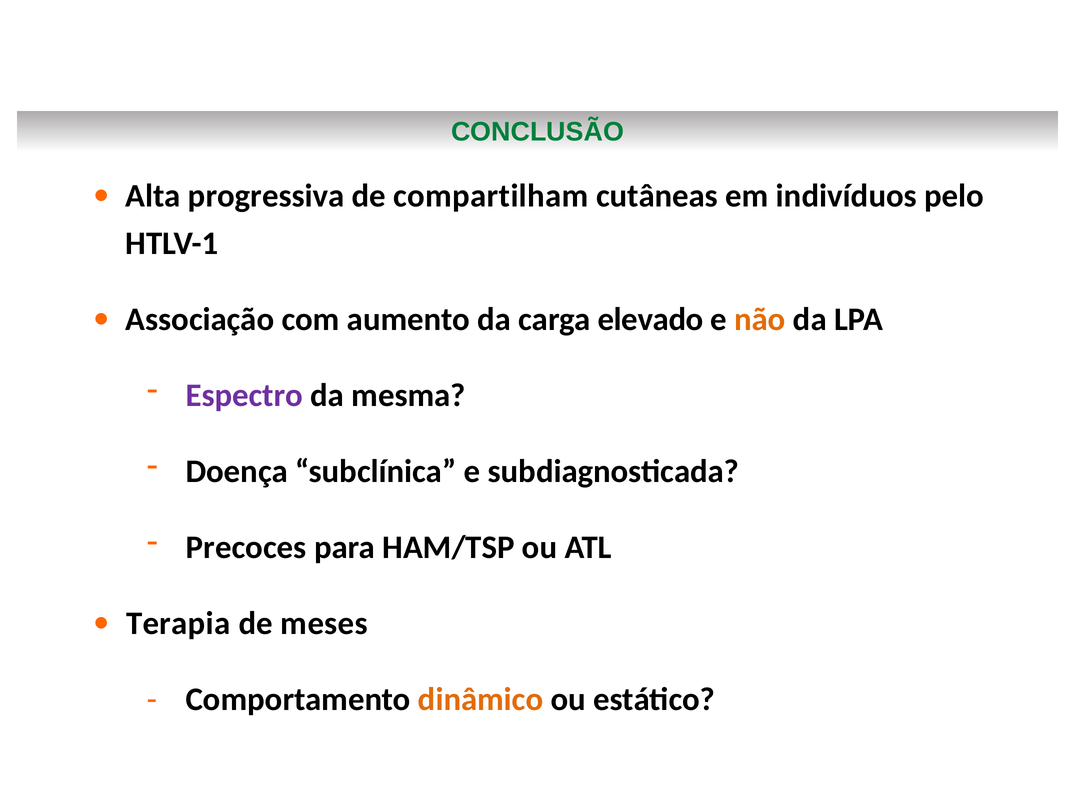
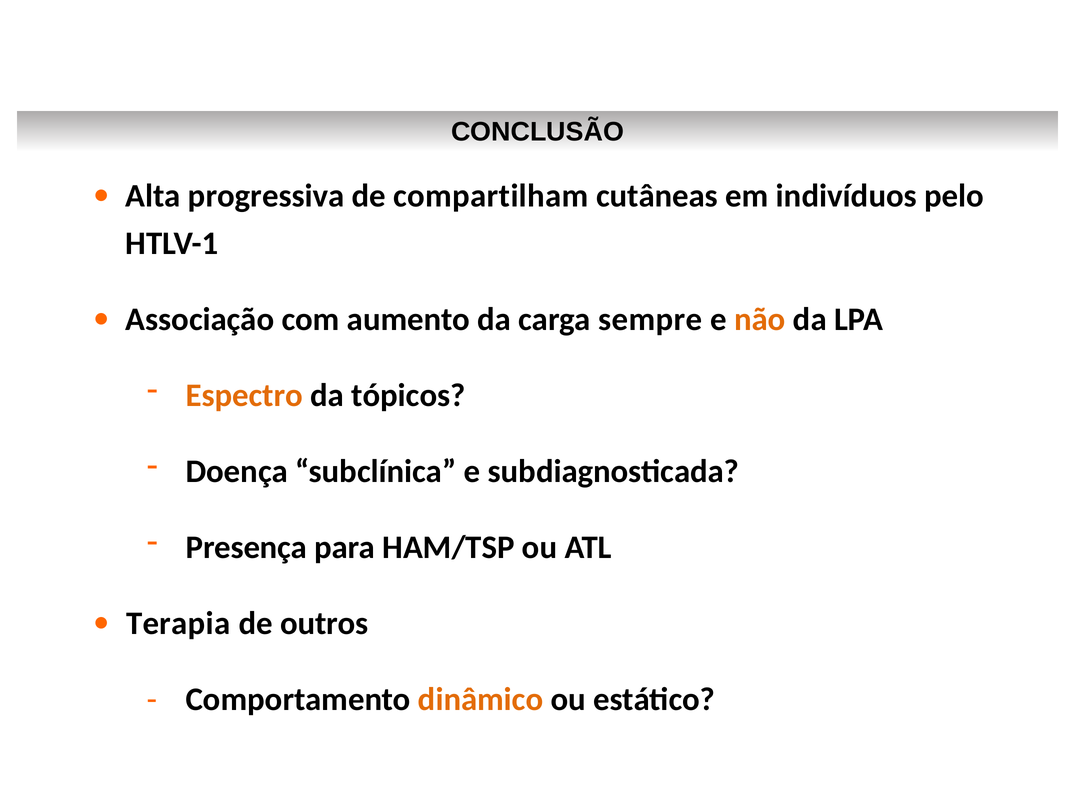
CONCLUSÃO colour: green -> black
elevado: elevado -> sempre
Espectro colour: purple -> orange
mesma: mesma -> tópicos
Precoces: Precoces -> Presença
meses: meses -> outros
